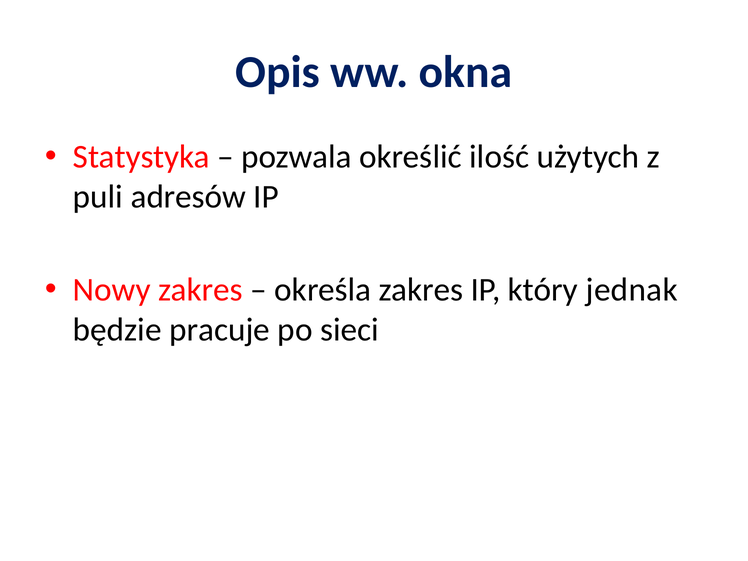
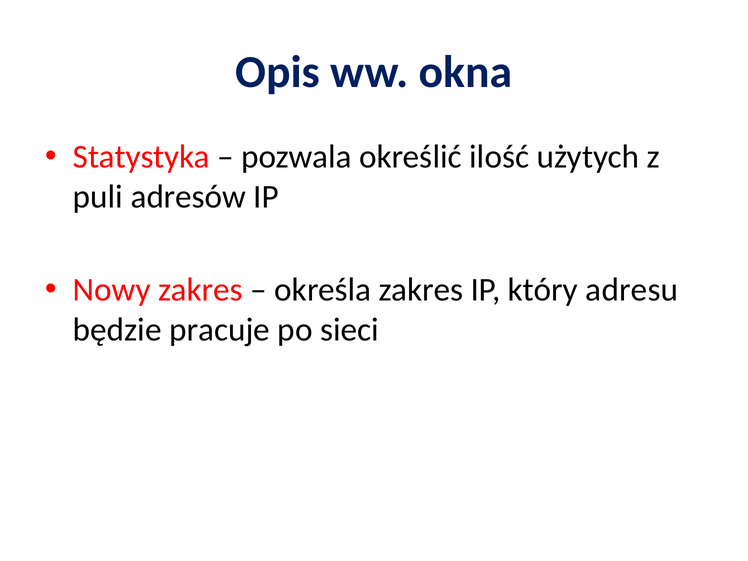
jednak: jednak -> adresu
